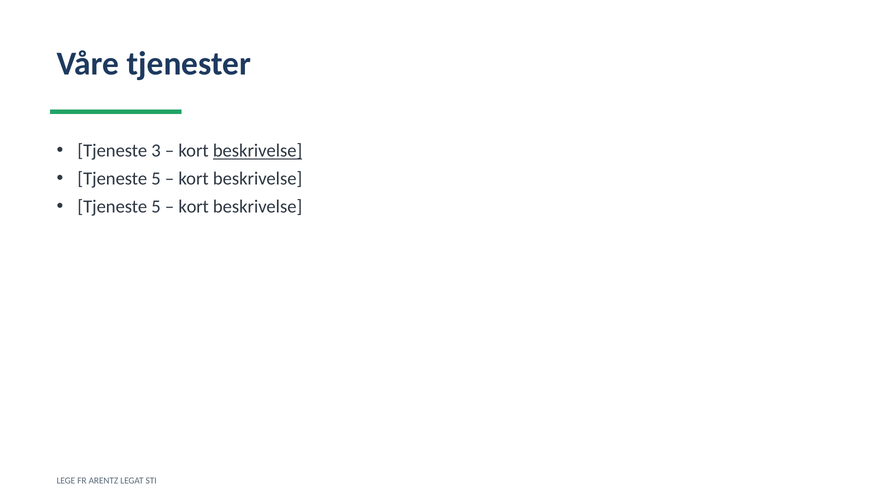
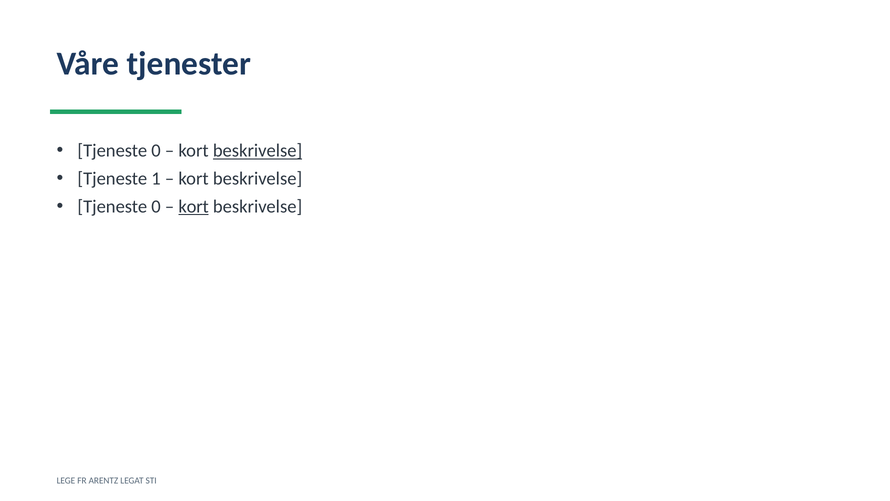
3 at (156, 151): 3 -> 0
5 at (156, 179): 5 -> 1
5 at (156, 206): 5 -> 0
kort at (194, 206) underline: none -> present
